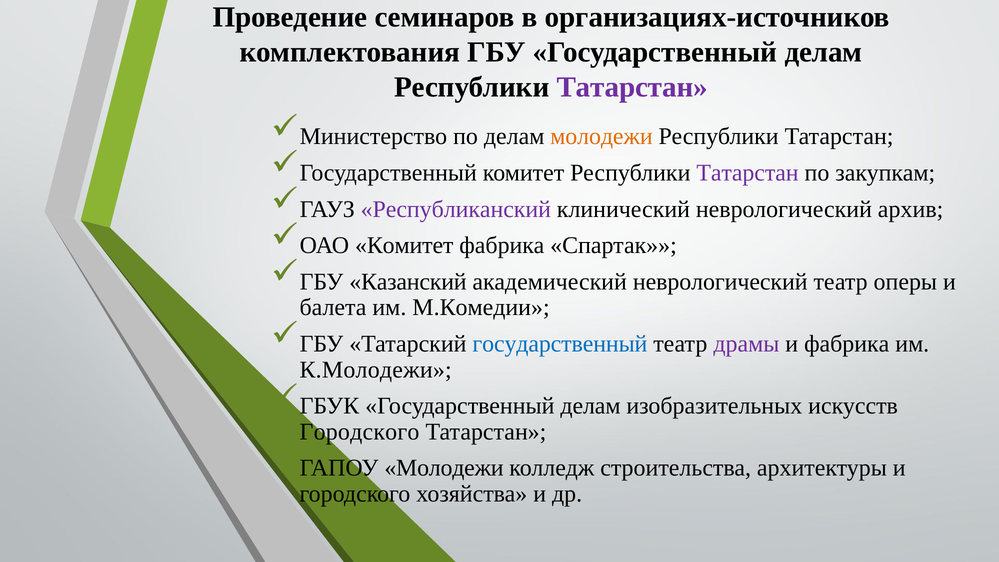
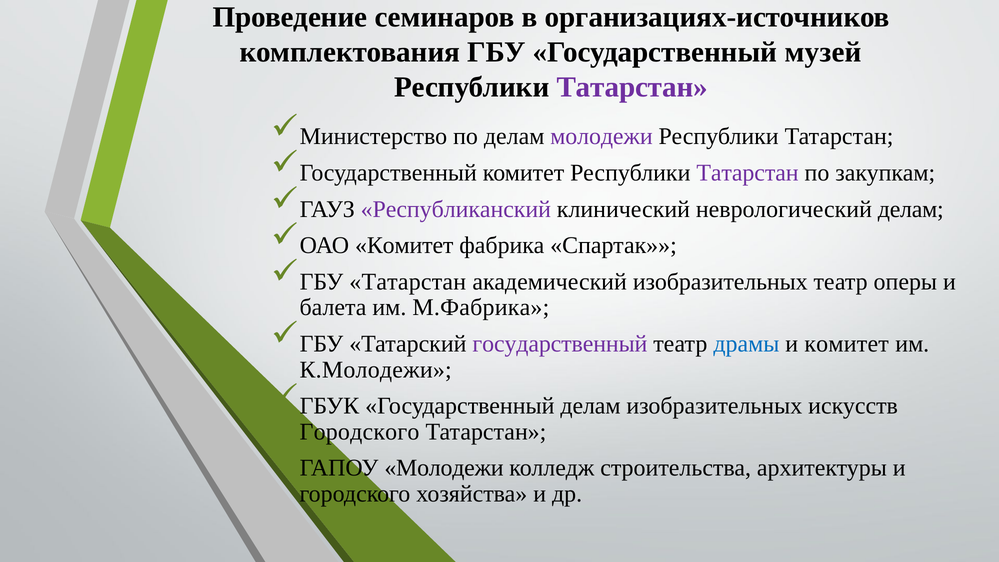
ГБУ Государственный делам: делам -> музей
молодежи at (602, 137) colour: orange -> purple
неврологический архив: архив -> делам
ГБУ Казанский: Казанский -> Татарстан
академический неврологический: неврологический -> изобразительных
М.Комедии: М.Комедии -> М.Фабрика
государственный at (560, 344) colour: blue -> purple
драмы colour: purple -> blue
и фабрика: фабрика -> комитет
